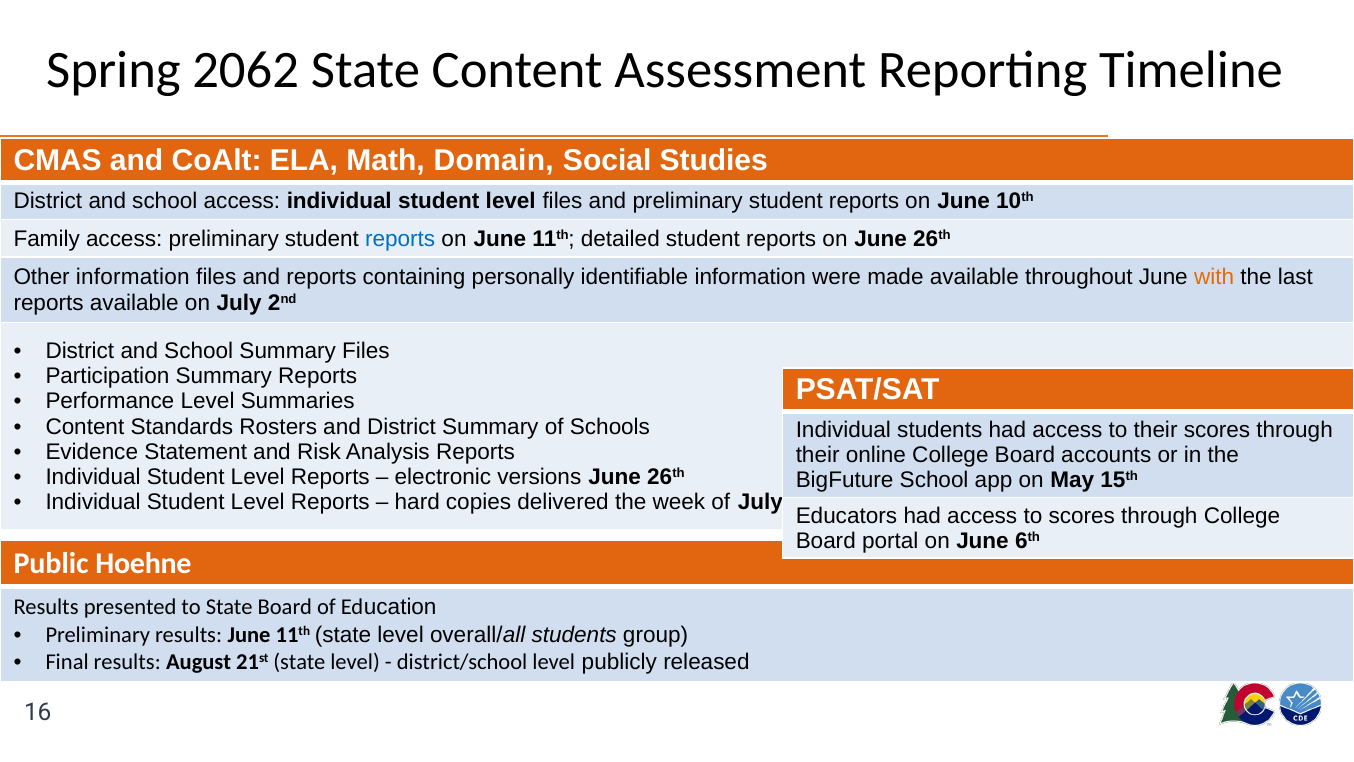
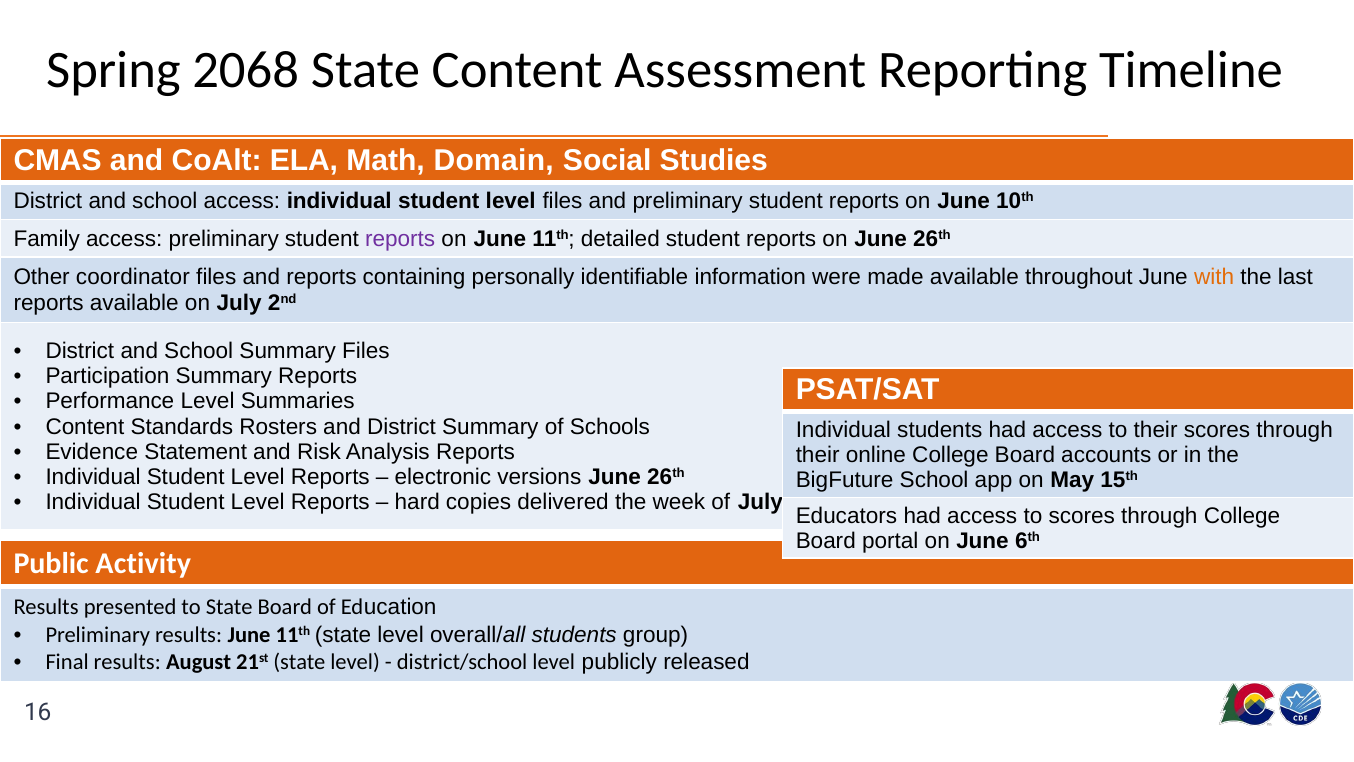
2062: 2062 -> 2068
reports at (400, 238) colour: blue -> purple
Other information: information -> coordinator
Hoehne: Hoehne -> Activity
